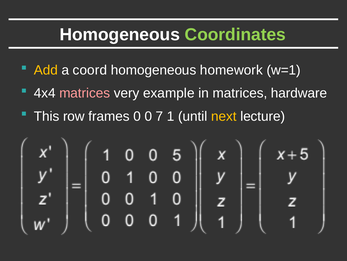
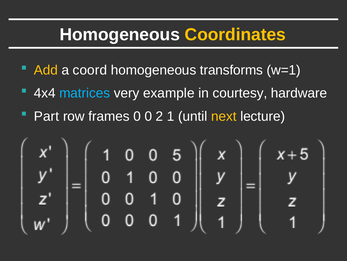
Coordinates colour: light green -> yellow
homework: homework -> transforms
matrices at (85, 93) colour: pink -> light blue
in matrices: matrices -> courtesy
This: This -> Part
7: 7 -> 2
